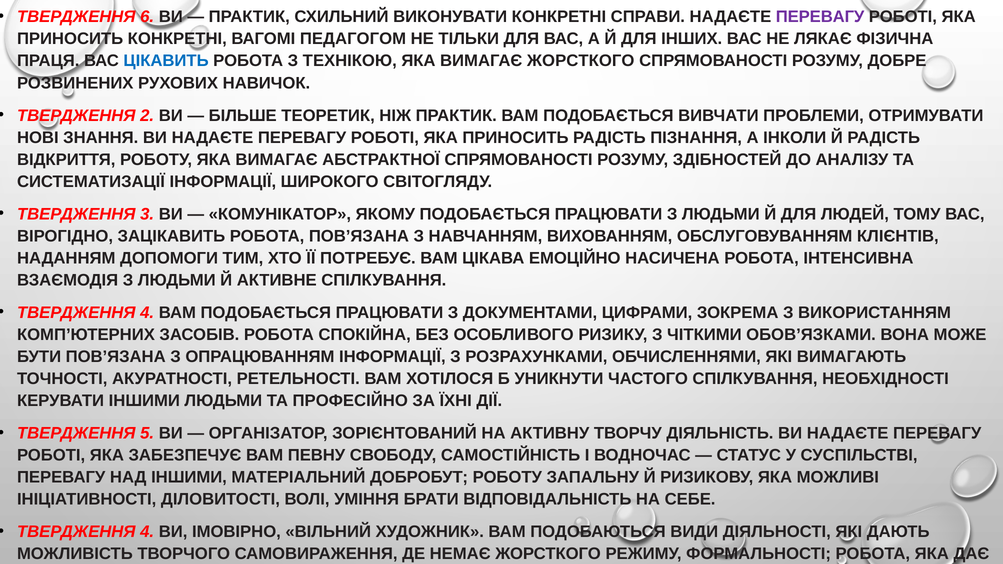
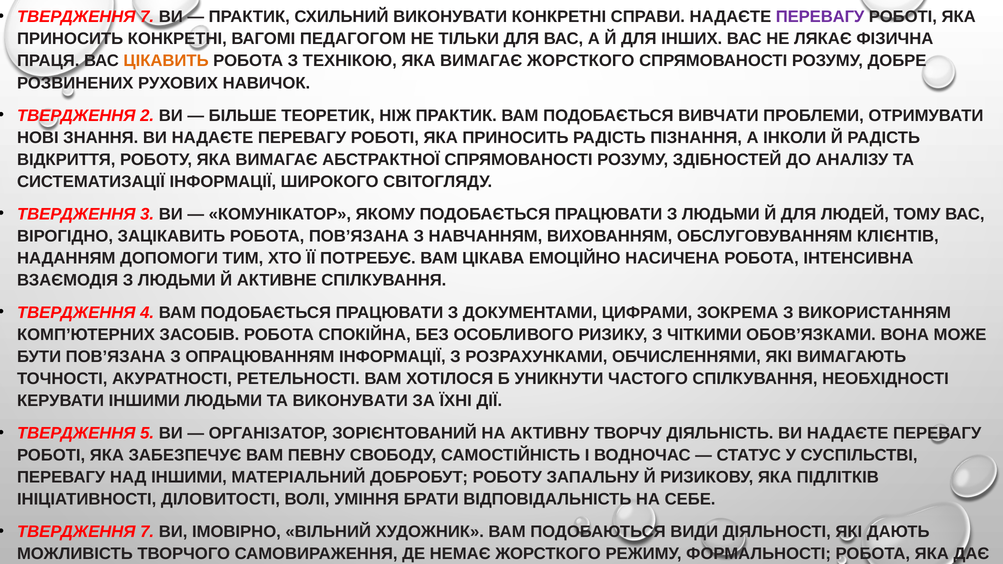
6 at (147, 17): 6 -> 7
ЦІКАВИТЬ colour: blue -> orange
ТА ПРОФЕСІЙНО: ПРОФЕСІЙНО -> ВИКОНУВАТИ
МОЖЛИВІ: МОЖЛИВІ -> ПІДЛІТКІВ
4 at (147, 532): 4 -> 7
